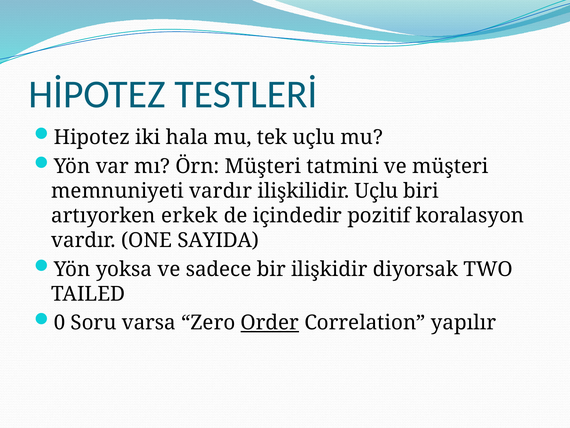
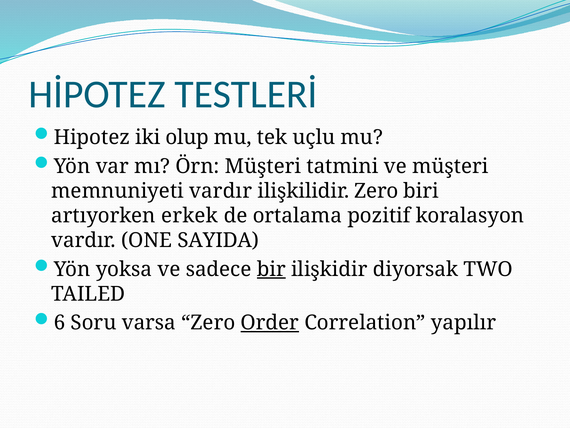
hala: hala -> olup
ilişkilidir Uçlu: Uçlu -> Zero
içindedir: içindedir -> ortalama
bir underline: none -> present
0: 0 -> 6
